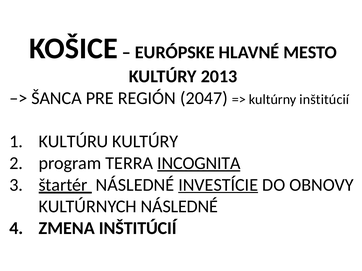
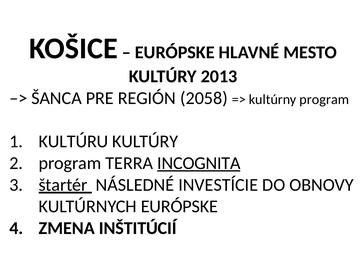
2047: 2047 -> 2058
kultúrny inštitúcií: inštitúcií -> program
INVESTÍCIE underline: present -> none
KULTÚRNYCH NÁSLEDNÉ: NÁSLEDNÉ -> EURÓPSKE
